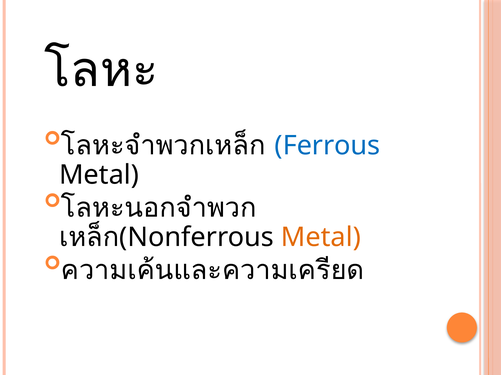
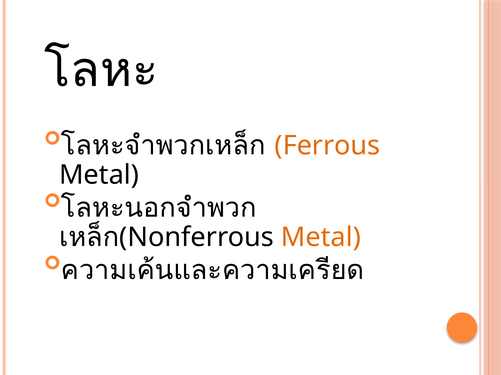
Ferrous colour: blue -> orange
